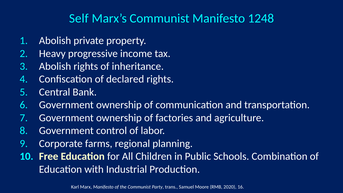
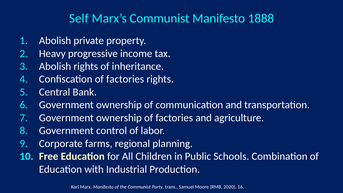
1248: 1248 -> 1888
Confiscation of declared: declared -> factories
